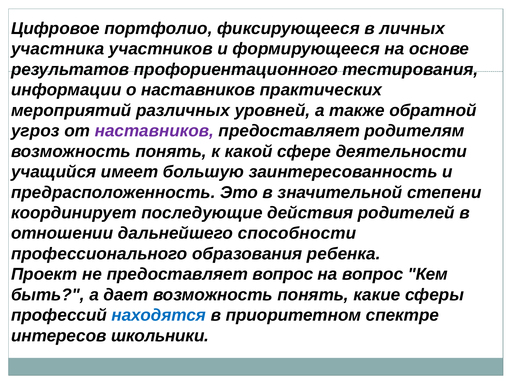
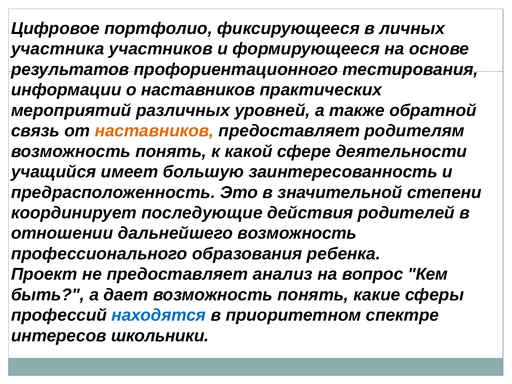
угроз: угроз -> связь
наставников at (154, 131) colour: purple -> orange
дальнейшего способности: способности -> возможность
предоставляет вопрос: вопрос -> анализ
